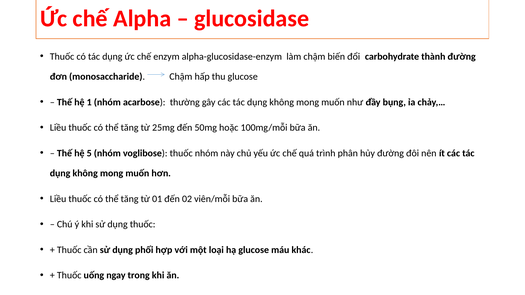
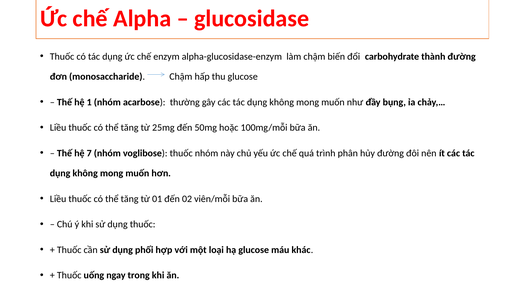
5: 5 -> 7
